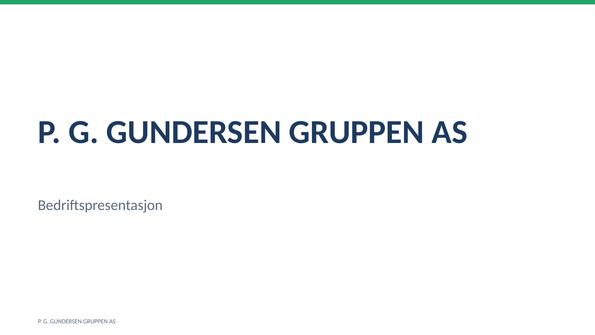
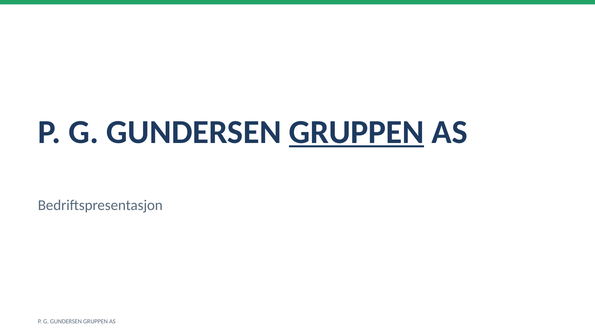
GRUPPEN at (357, 132) underline: none -> present
